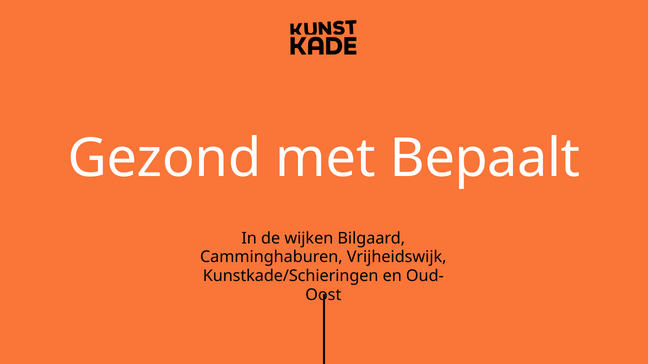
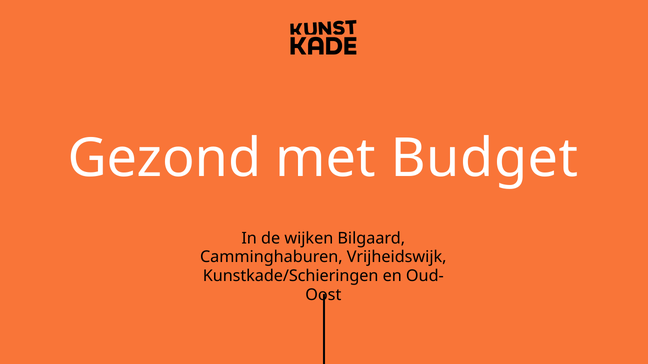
Bepaalt: Bepaalt -> Budget
